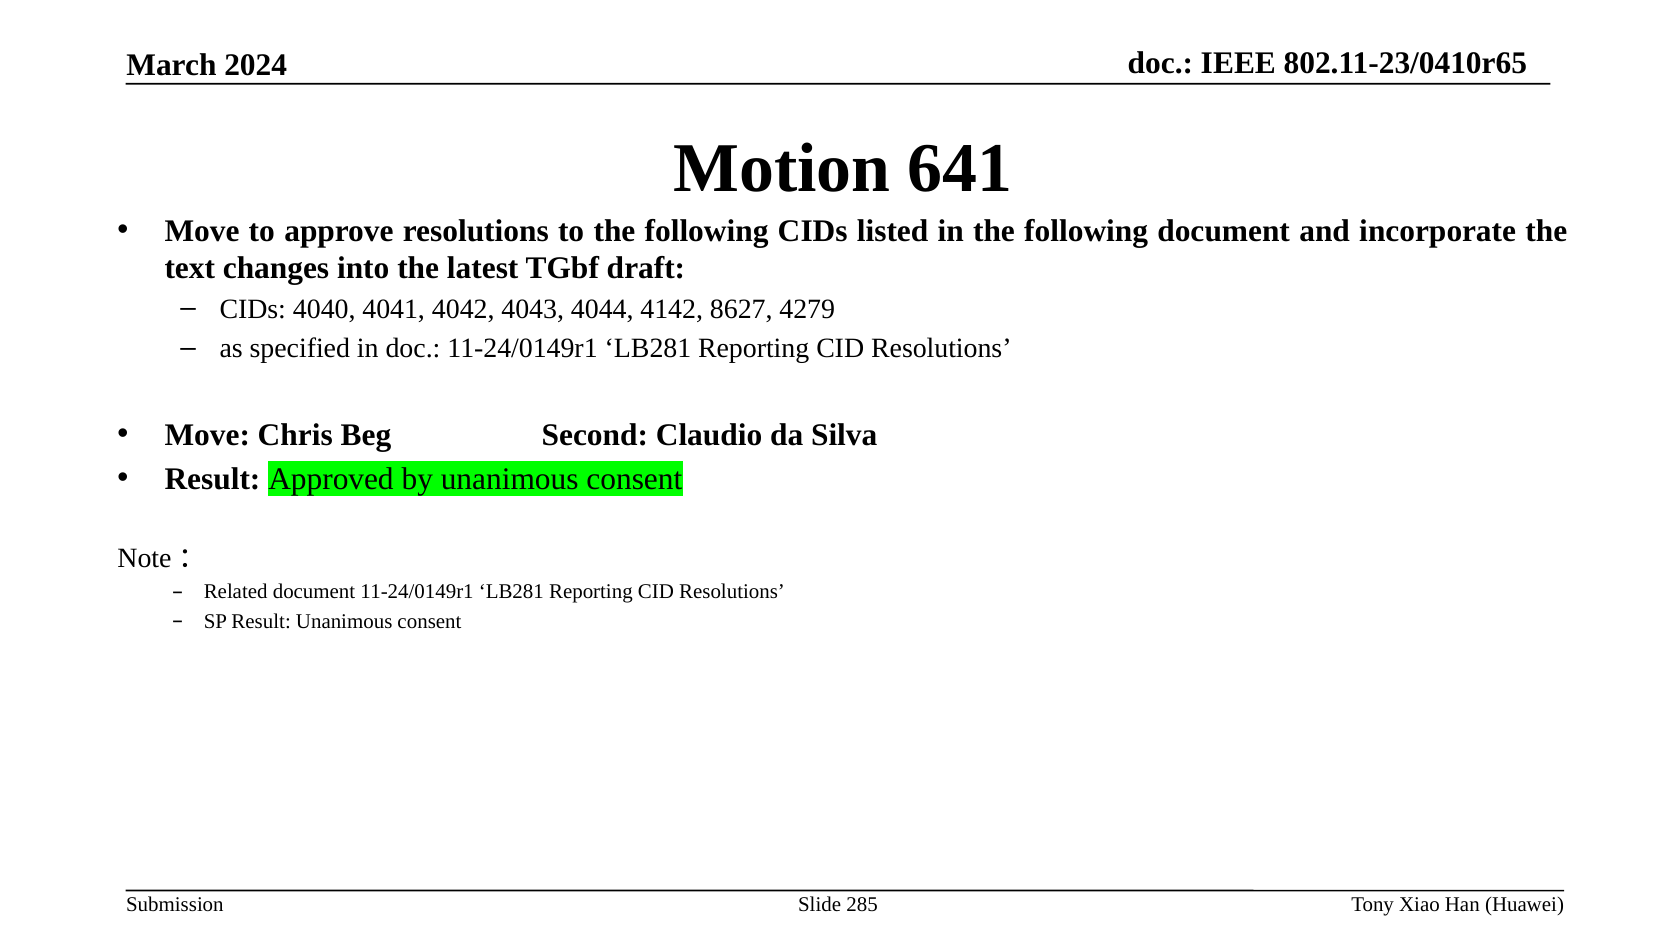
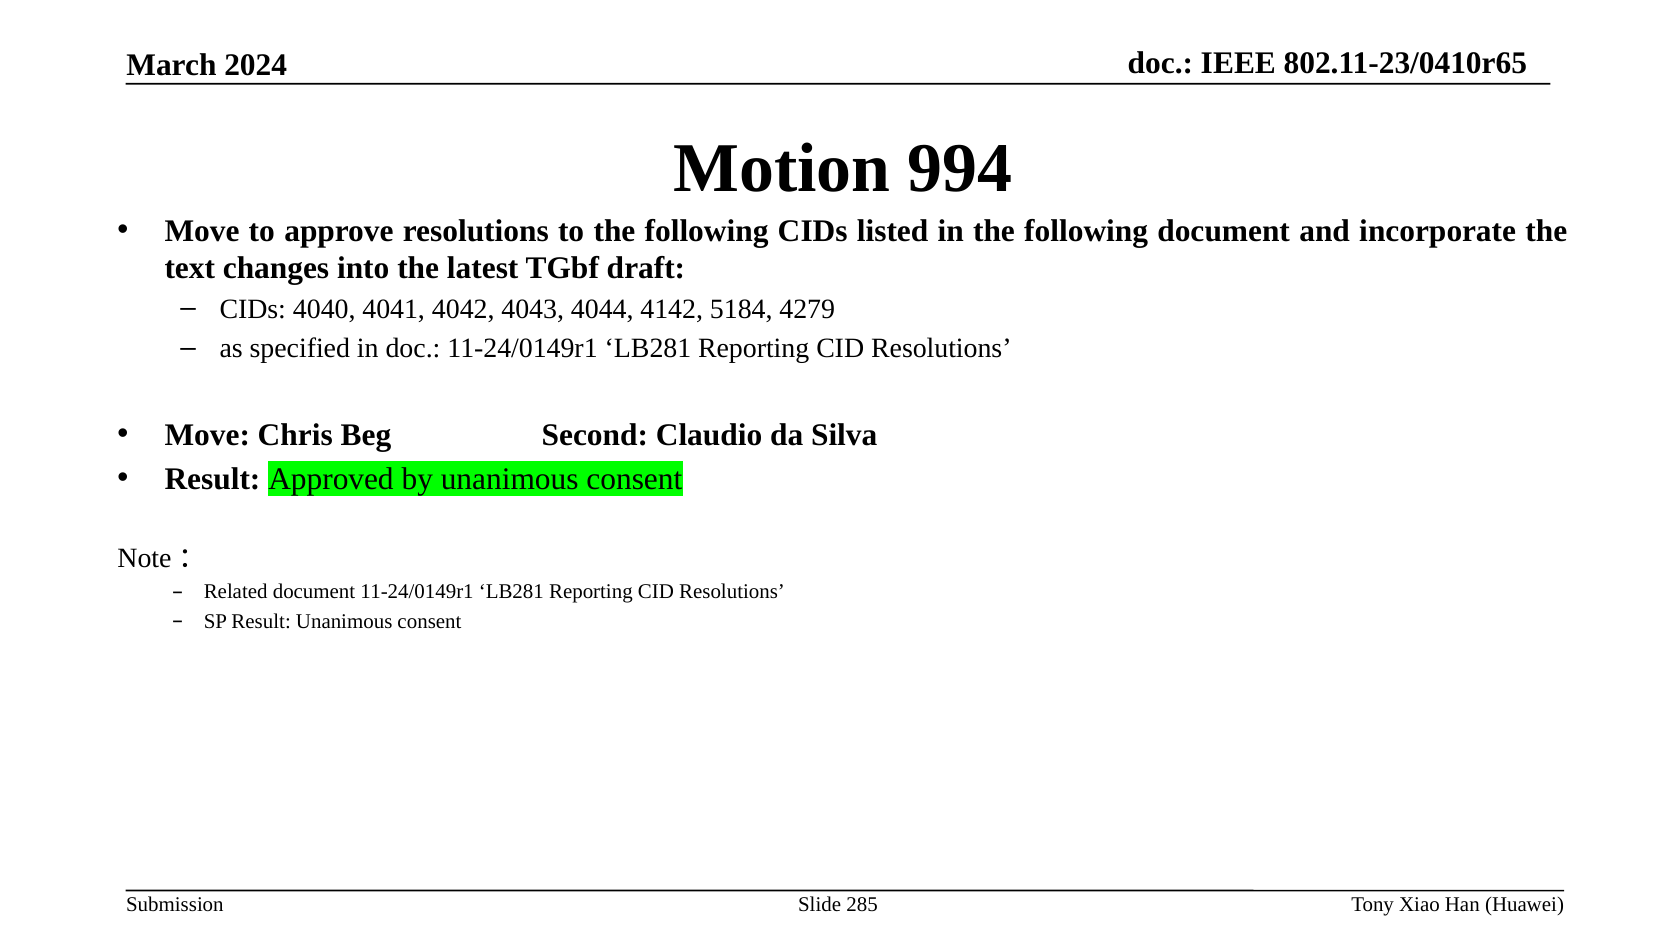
641: 641 -> 994
8627: 8627 -> 5184
